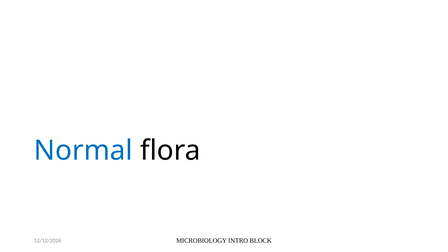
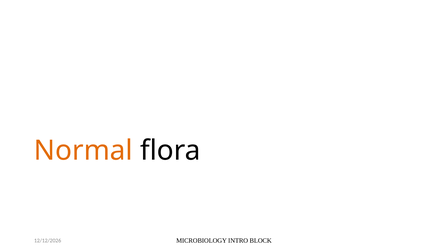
Normal colour: blue -> orange
